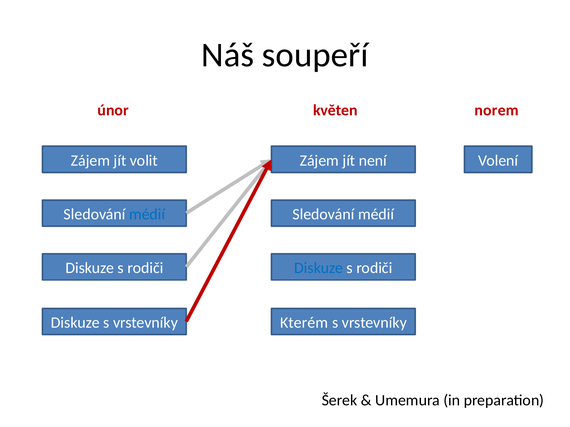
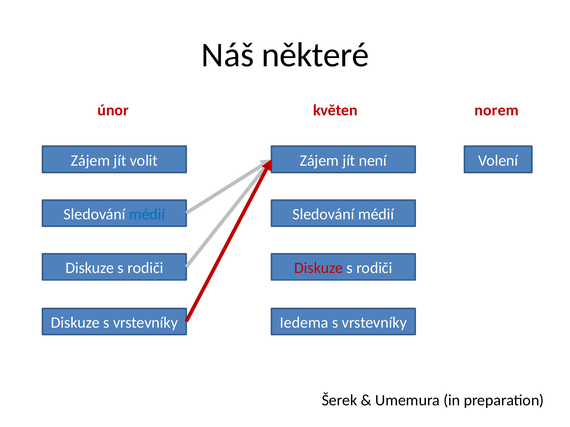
soupeří: soupeří -> některé
Diskuze at (319, 268) colour: blue -> red
Kterém: Kterém -> Iedema
